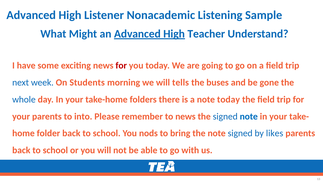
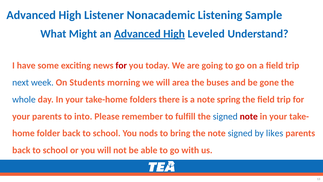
Teacher: Teacher -> Leveled
tells: tells -> area
note today: today -> spring
to news: news -> fulfill
note at (249, 116) colour: blue -> red
